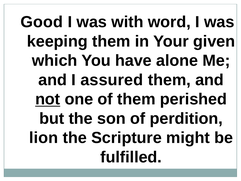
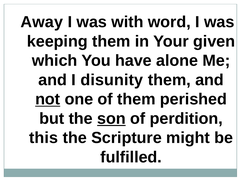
Good: Good -> Away
assured: assured -> disunity
son underline: none -> present
lion: lion -> this
